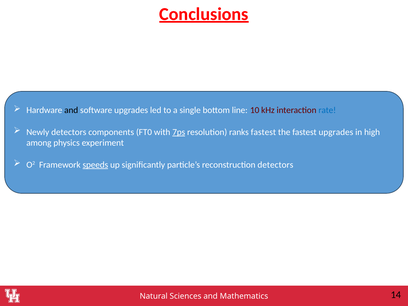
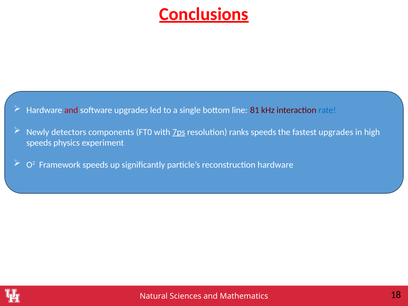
and at (71, 110) colour: black -> red
10: 10 -> 81
ranks fastest: fastest -> speeds
among at (39, 143): among -> speeds
speeds at (95, 165) underline: present -> none
reconstruction detectors: detectors -> hardware
14: 14 -> 18
